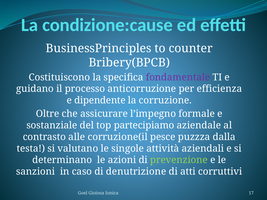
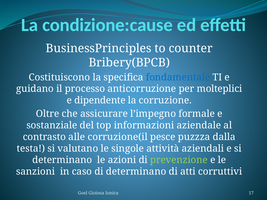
fondamentale colour: purple -> blue
efficienza: efficienza -> molteplici
partecipiamo: partecipiamo -> informazioni
di denutrizione: denutrizione -> determinano
